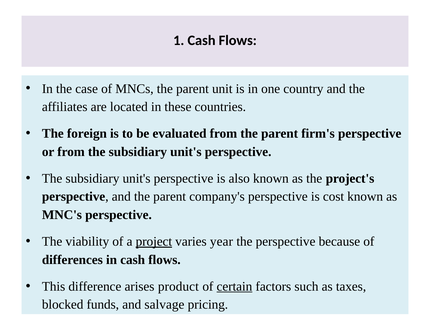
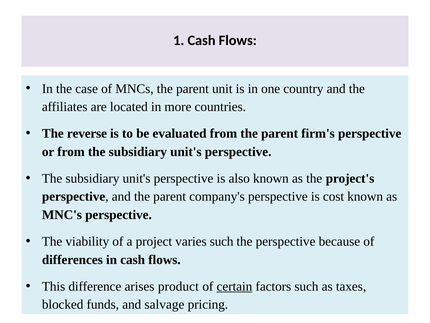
these: these -> more
foreign: foreign -> reverse
project underline: present -> none
varies year: year -> such
